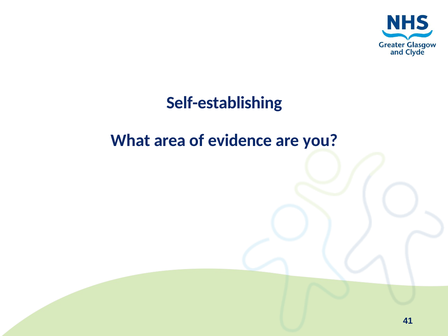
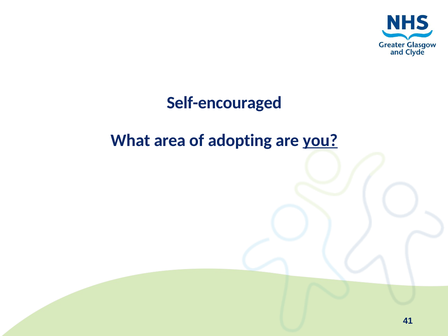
Self-establishing: Self-establishing -> Self-encouraged
evidence: evidence -> adopting
you underline: none -> present
